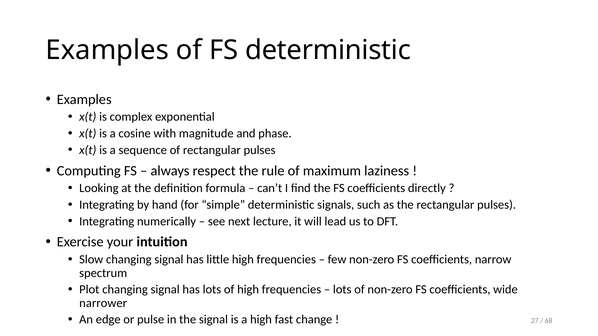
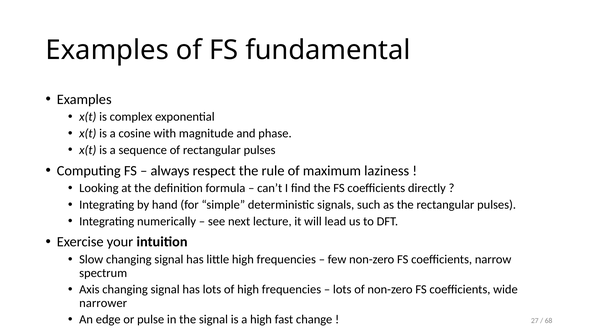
FS deterministic: deterministic -> fundamental
Plot: Plot -> Axis
